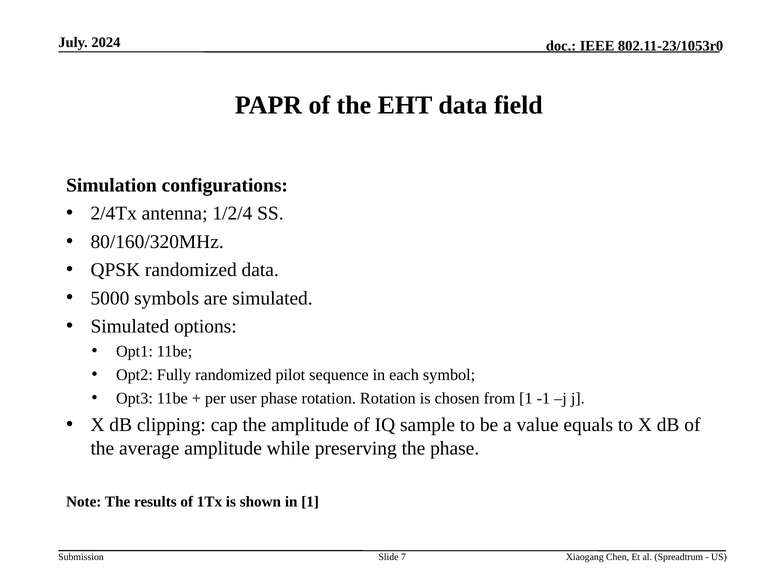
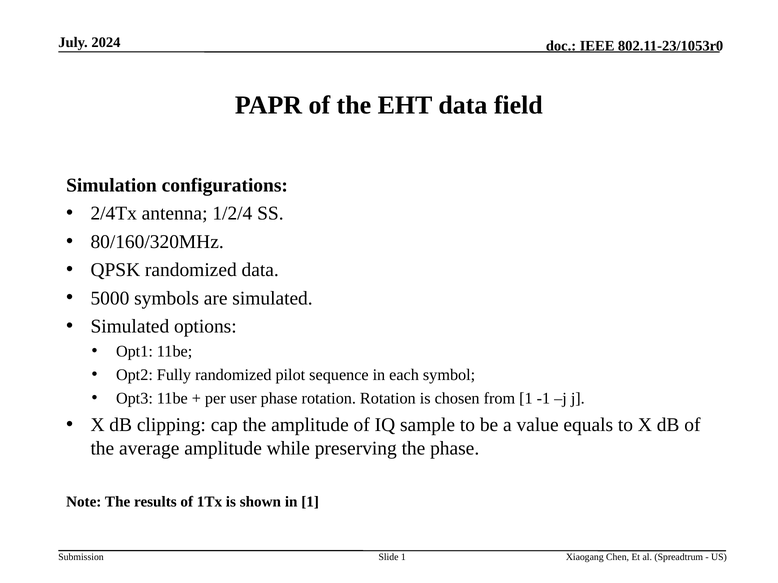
Slide 7: 7 -> 1
